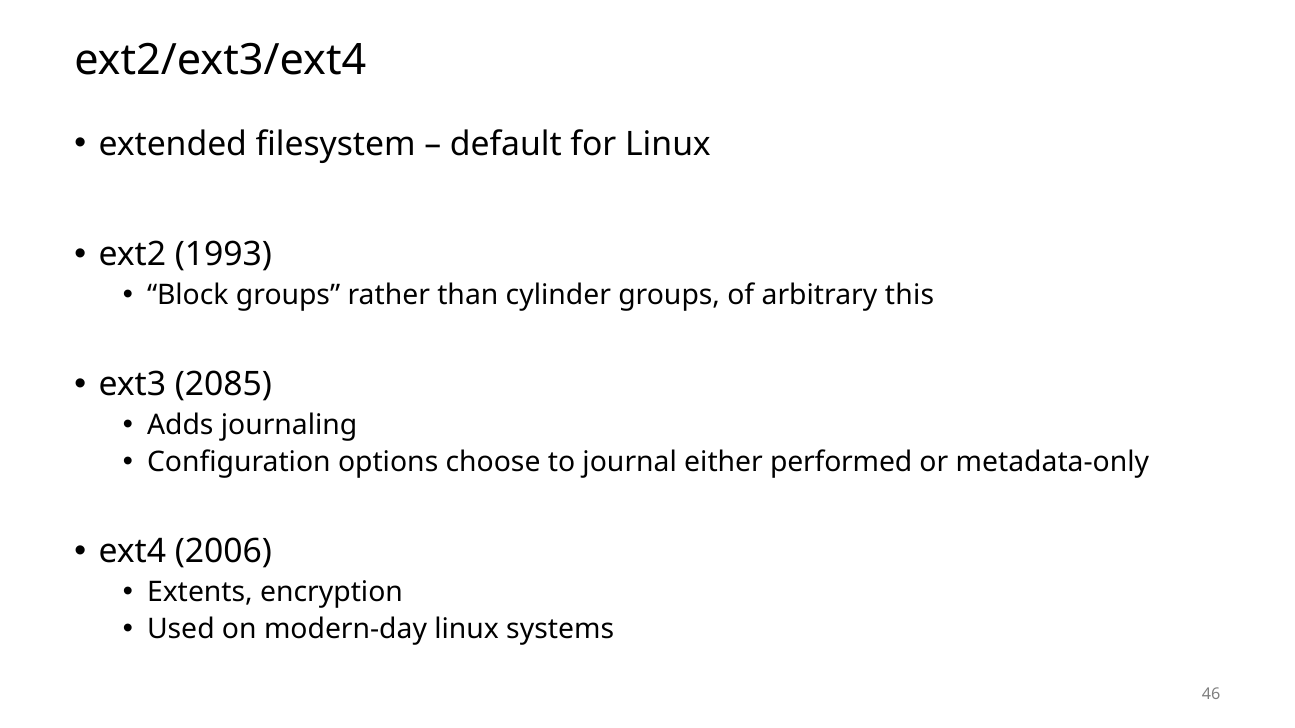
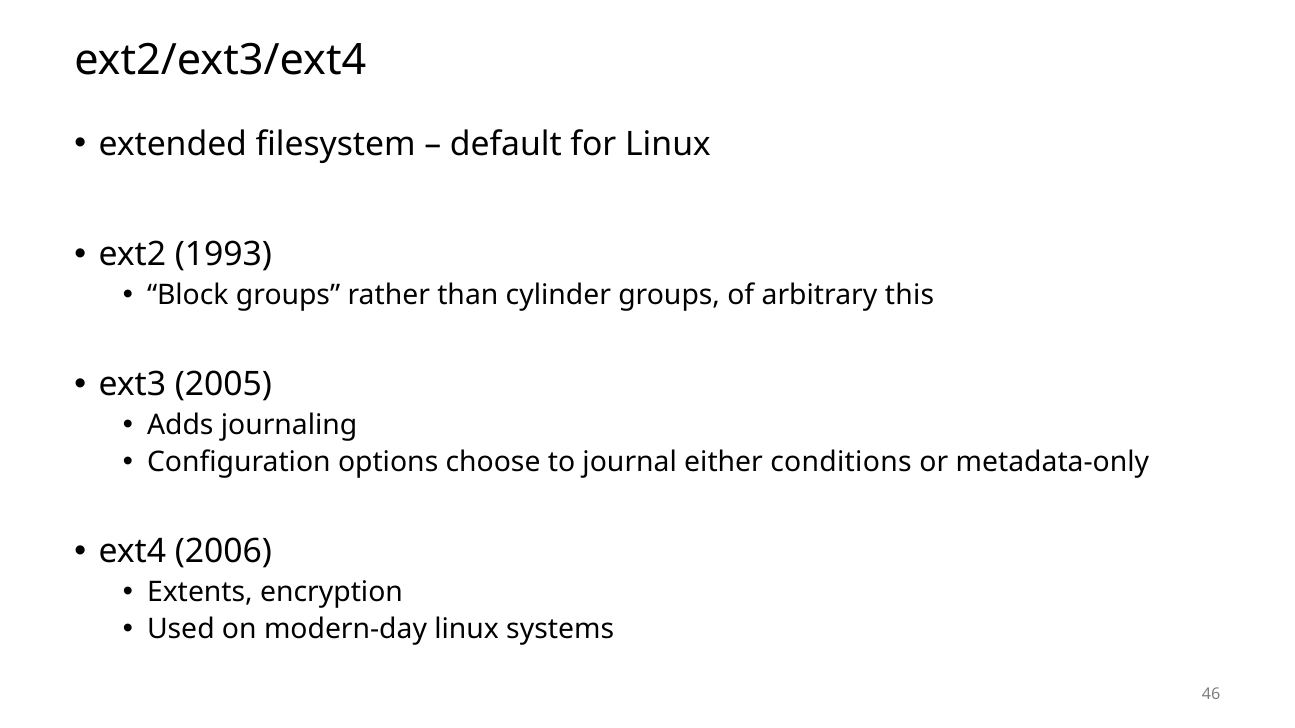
2085: 2085 -> 2005
performed: performed -> conditions
